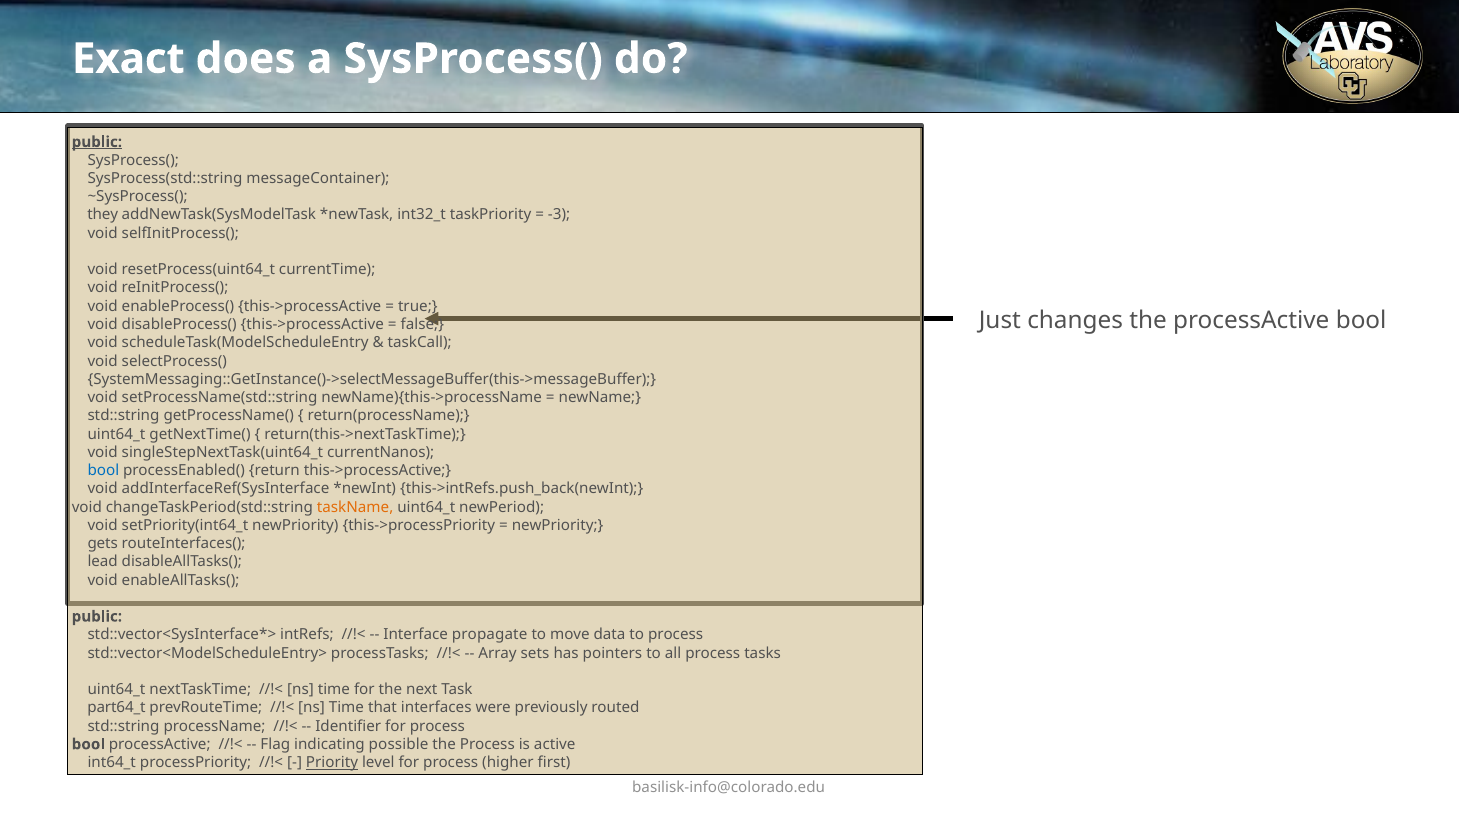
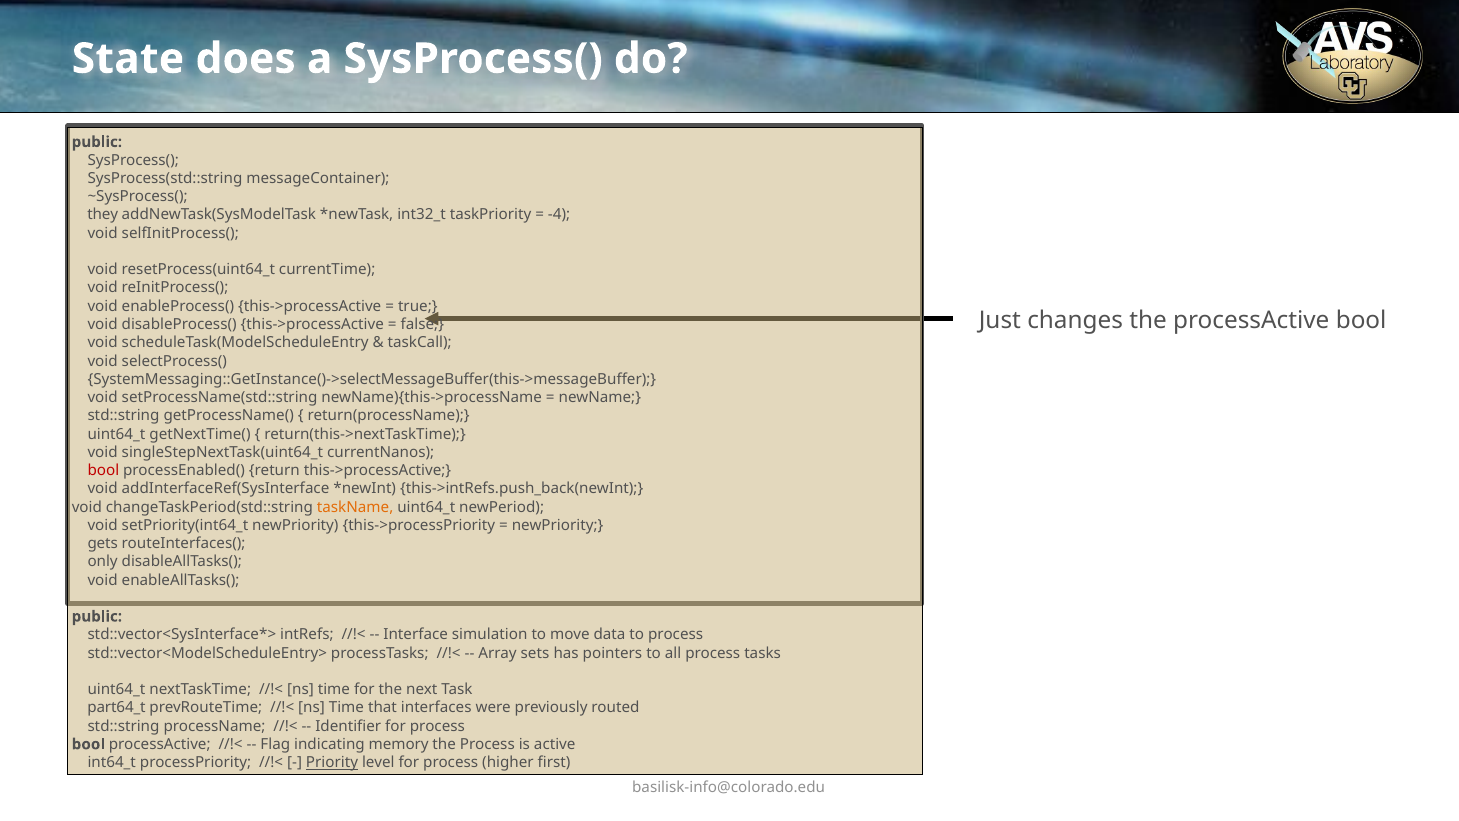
Exact: Exact -> State
public at (97, 142) underline: present -> none
-3: -3 -> -4
bool at (103, 470) colour: blue -> red
lead: lead -> only
propagate: propagate -> simulation
possible: possible -> memory
